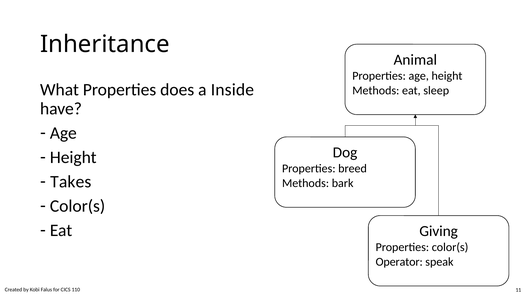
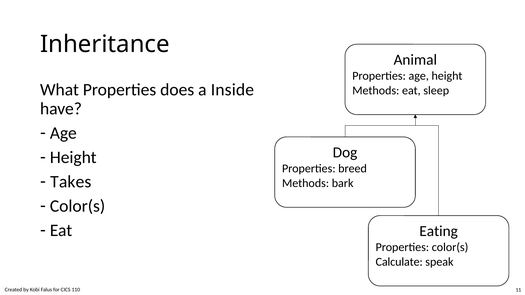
Giving: Giving -> Eating
Operator: Operator -> Calculate
